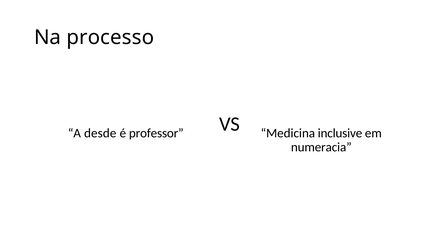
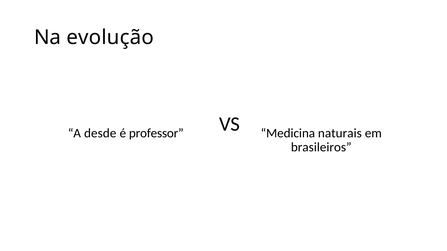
processo: processo -> evolução
inclusive: inclusive -> naturais
numeracia: numeracia -> brasileiros
